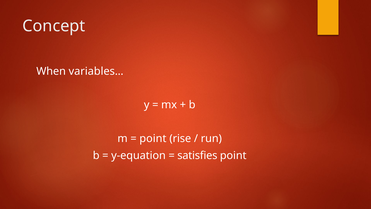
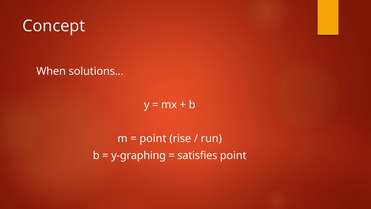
variables…: variables… -> solutions…
y-equation: y-equation -> y-graphing
